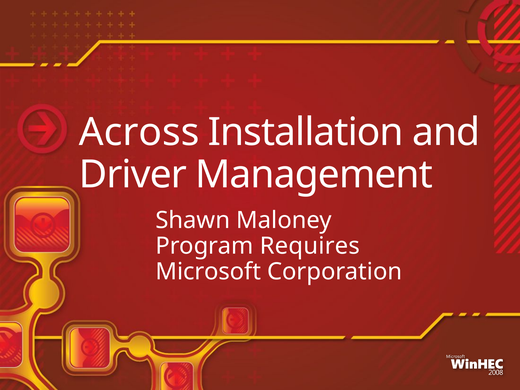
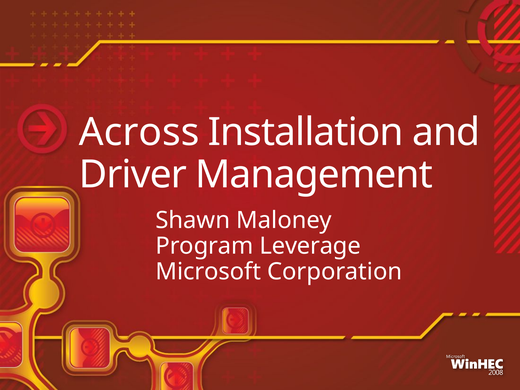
Requires: Requires -> Leverage
